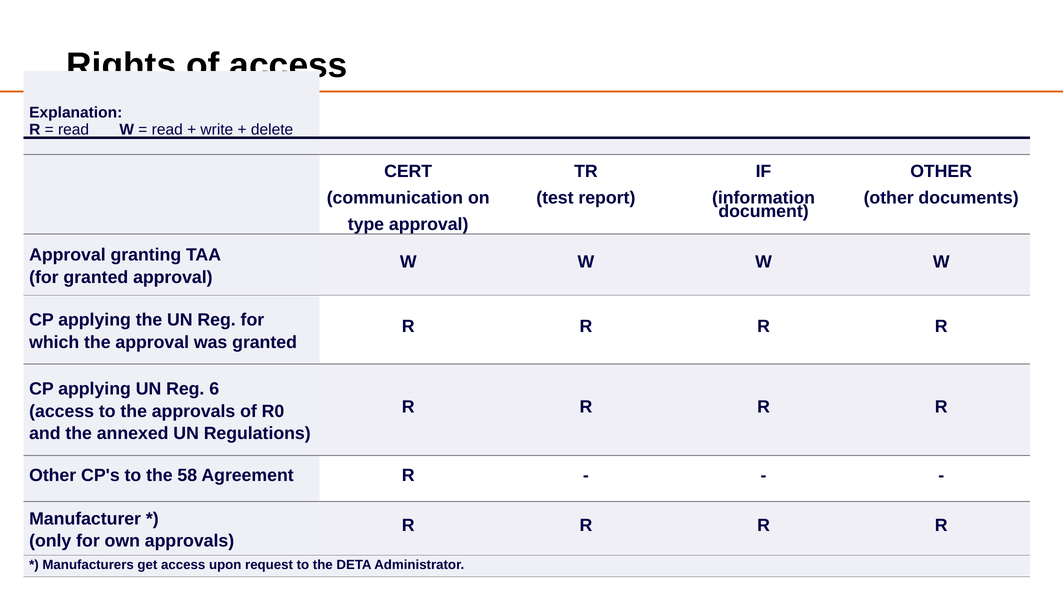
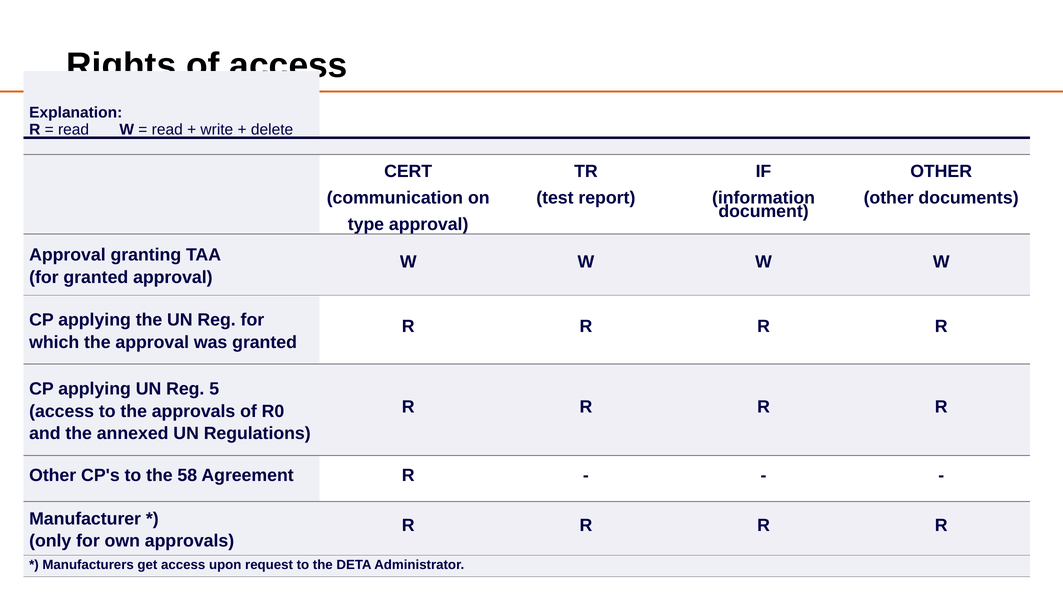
Reg 6: 6 -> 5
